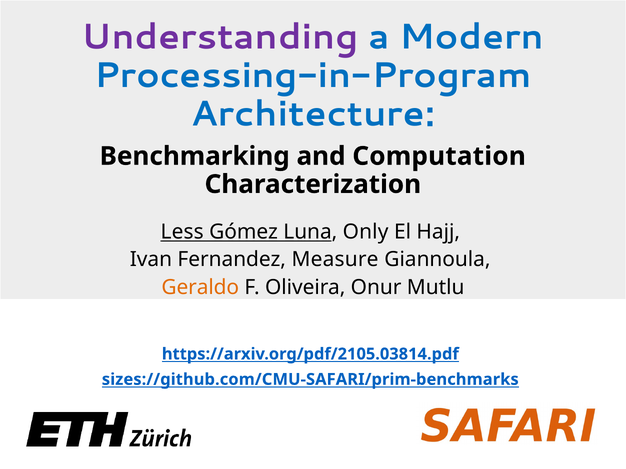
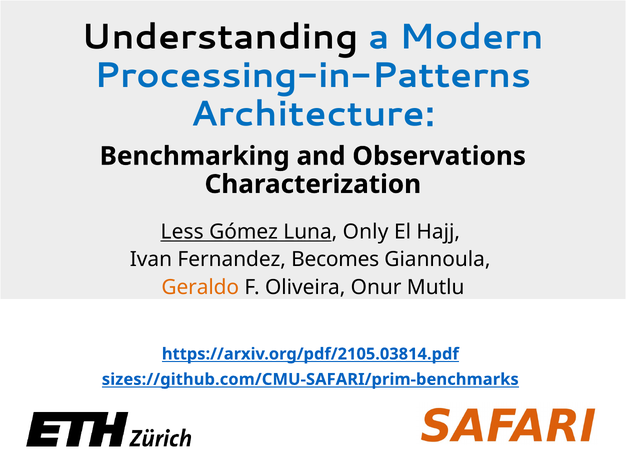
Understanding colour: purple -> black
Processing-in-Program: Processing-in-Program -> Processing-in-Patterns
Computation: Computation -> Observations
Measure: Measure -> Becomes
